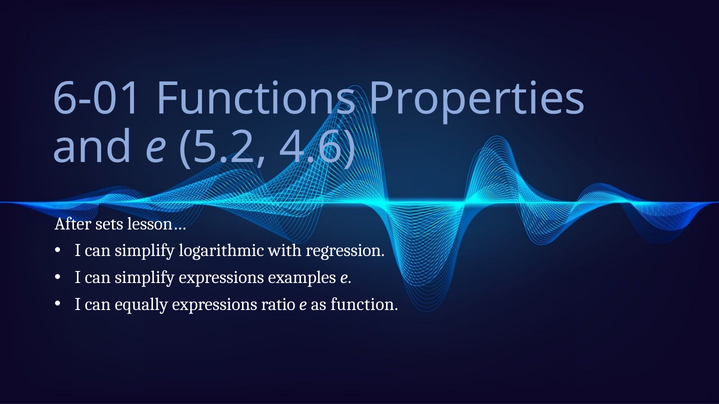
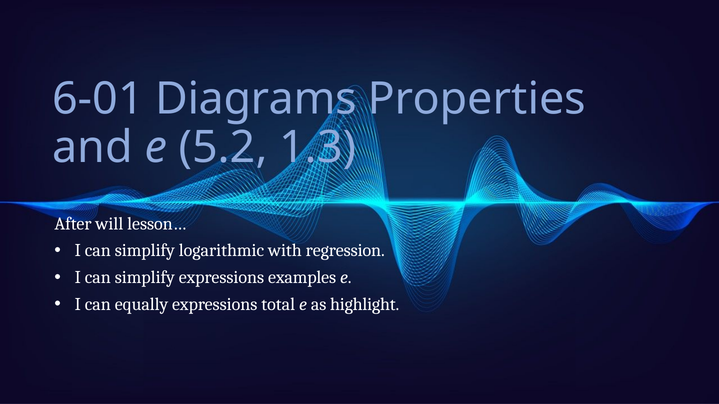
Functions: Functions -> Diagrams
4.6: 4.6 -> 1.3
sets: sets -> will
ratio: ratio -> total
function: function -> highlight
